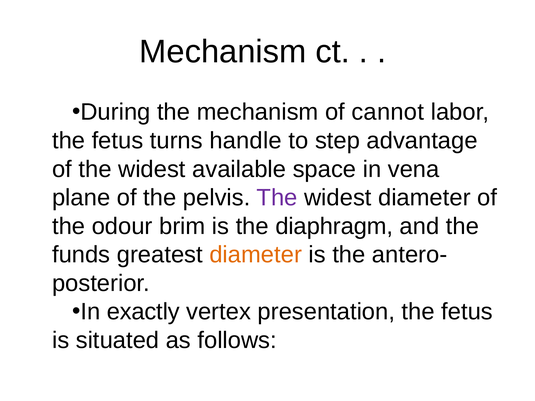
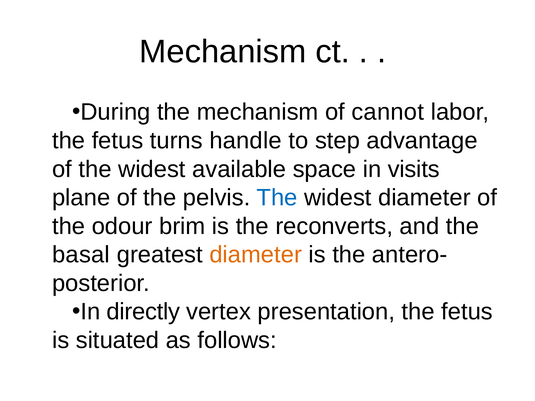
vena: vena -> visits
The at (277, 198) colour: purple -> blue
diaphragm: diaphragm -> reconverts
funds: funds -> basal
exactly: exactly -> directly
